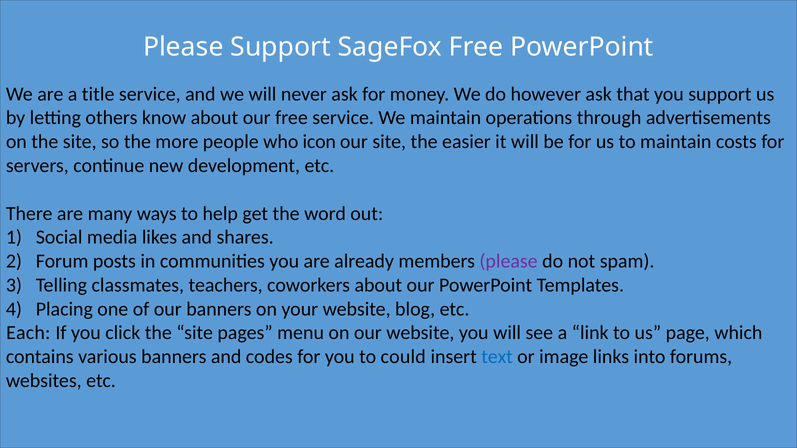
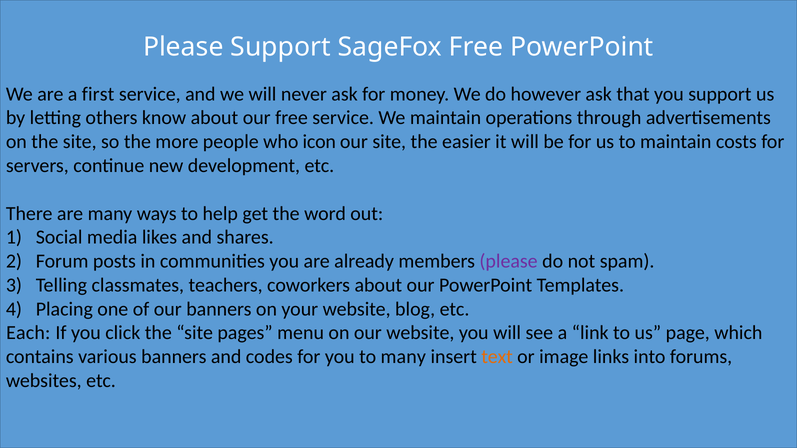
title: title -> first
to could: could -> many
text colour: blue -> orange
